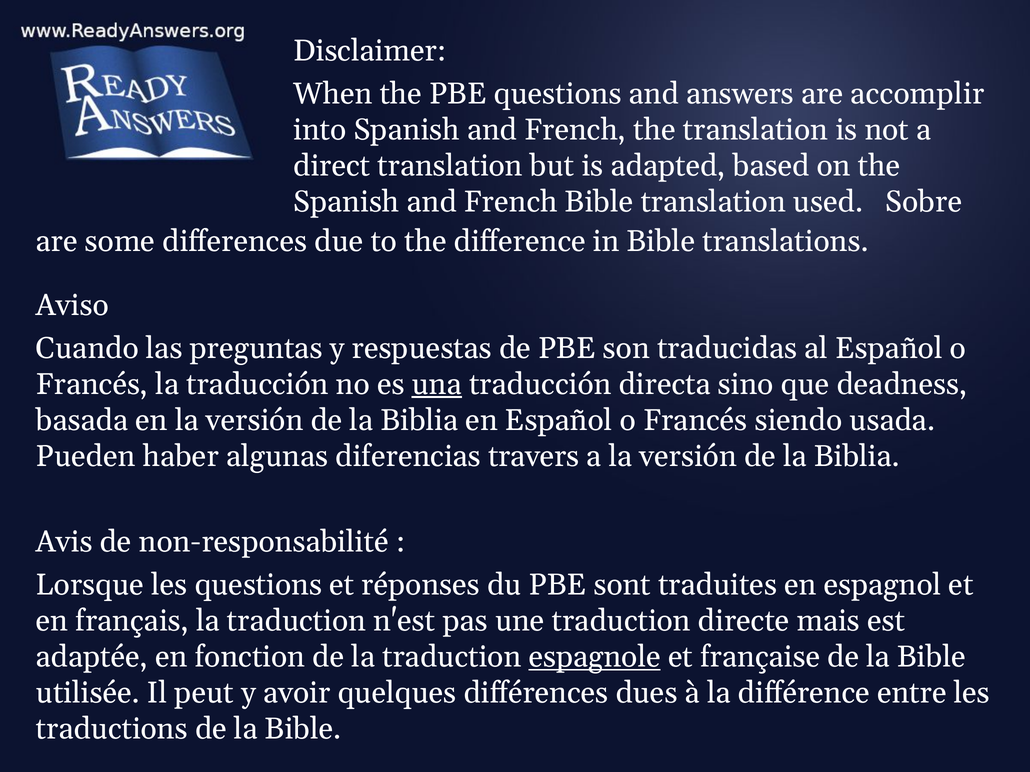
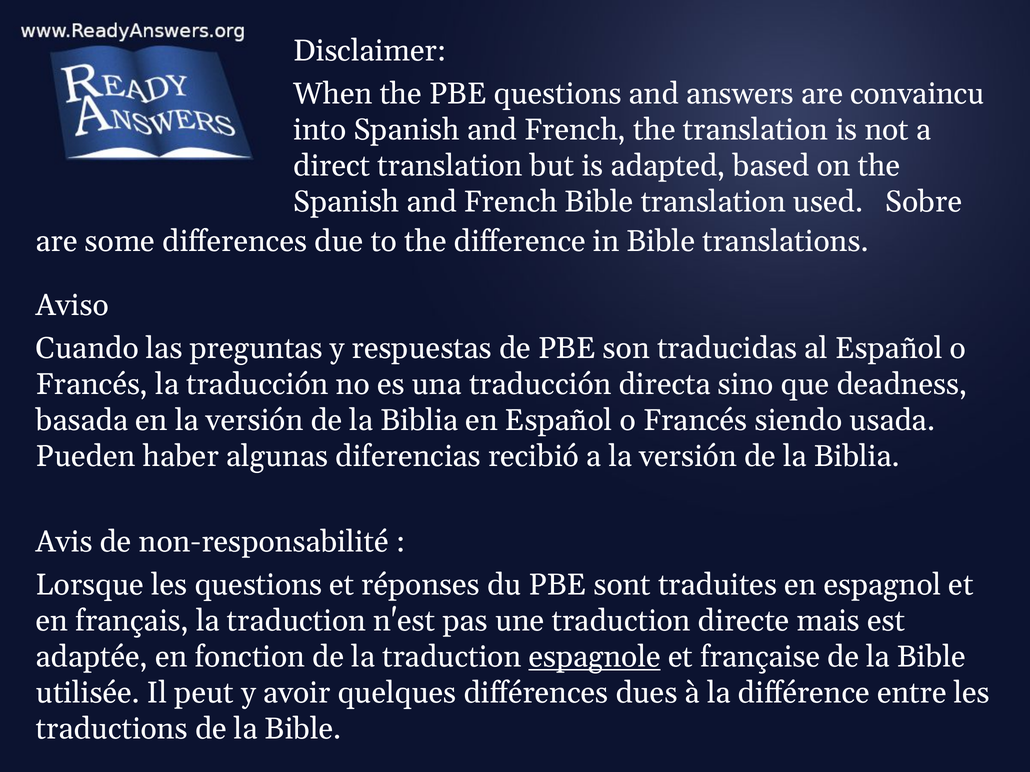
accomplir: accomplir -> convaincu
una underline: present -> none
travers: travers -> recibió
